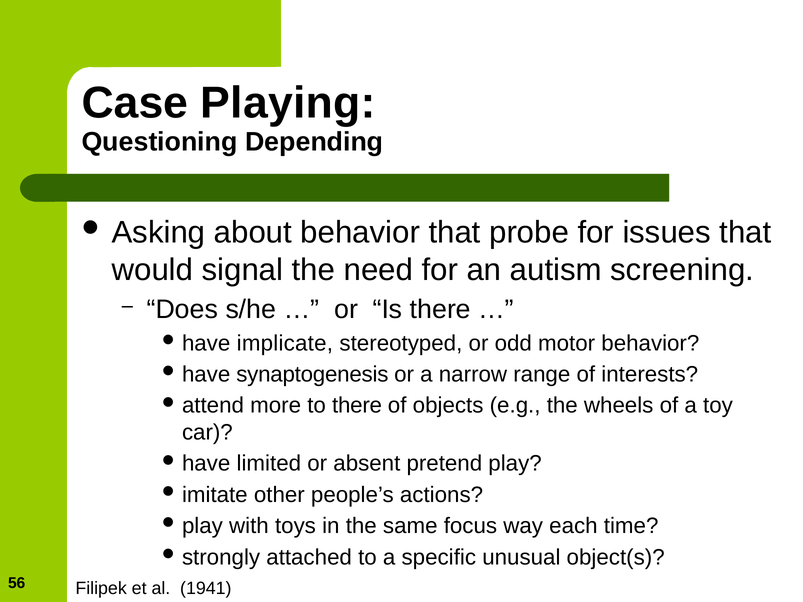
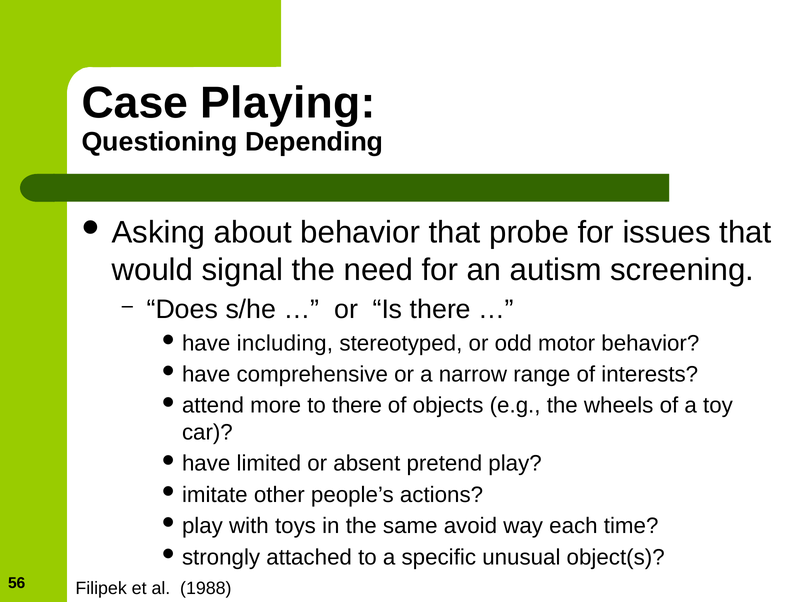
implicate: implicate -> including
synaptogenesis: synaptogenesis -> comprehensive
focus: focus -> avoid
1941: 1941 -> 1988
